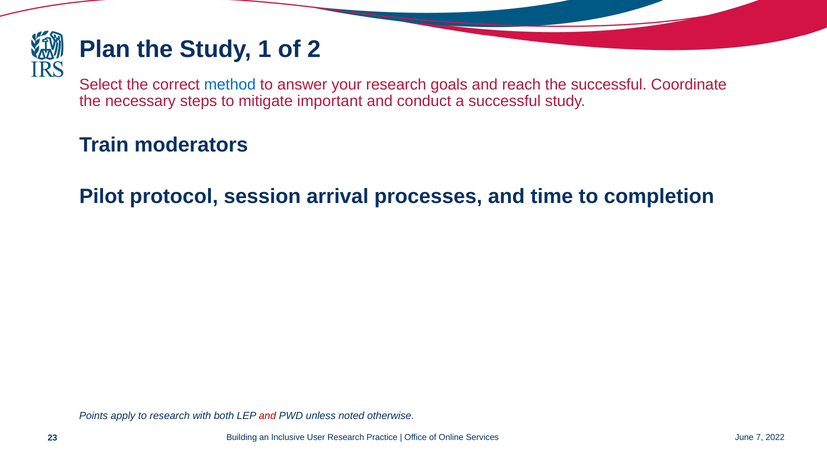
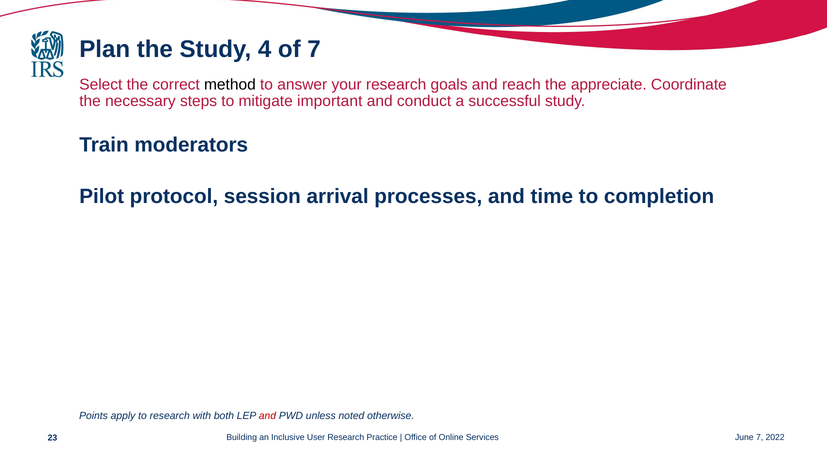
1: 1 -> 4
of 2: 2 -> 7
method colour: blue -> black
the successful: successful -> appreciate
